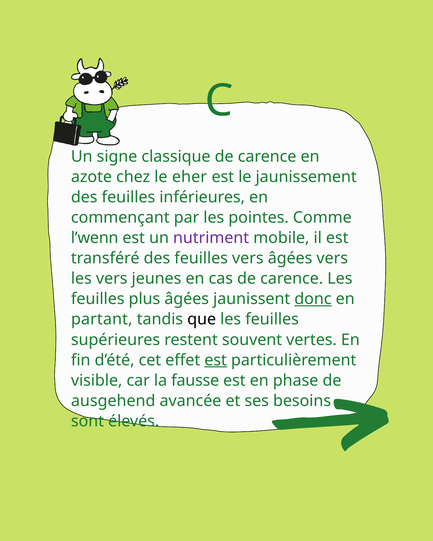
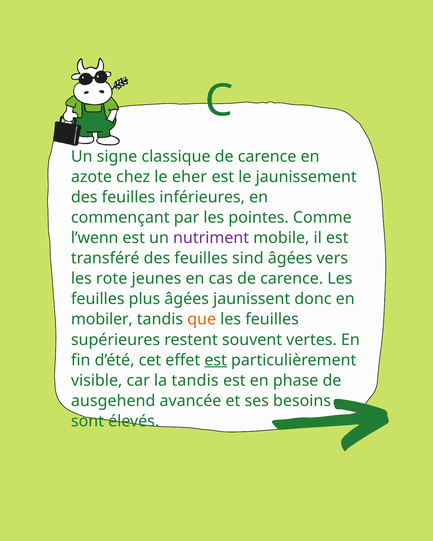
feuilles vers: vers -> sind
les vers: vers -> rote
donc underline: present -> none
partant: partant -> mobiler
que colour: black -> orange
la fausse: fausse -> tandis
